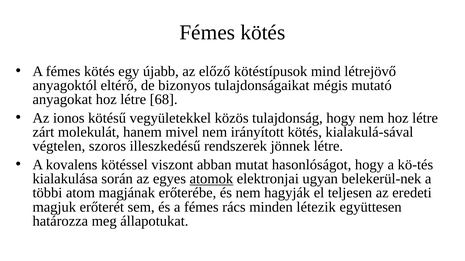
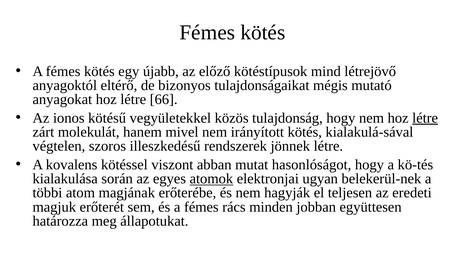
68: 68 -> 66
létre at (425, 118) underline: none -> present
létezik: létezik -> jobban
